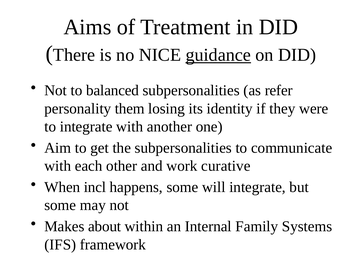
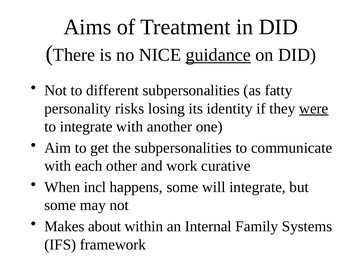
balanced: balanced -> different
refer: refer -> fatty
them: them -> risks
were underline: none -> present
